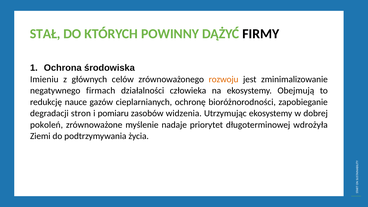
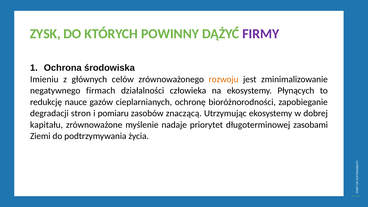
STAŁ: STAŁ -> ZYSK
FIRMY colour: black -> purple
Obejmują: Obejmują -> Płynących
widzenia: widzenia -> znaczącą
pokoleń: pokoleń -> kapitału
wdrożyła: wdrożyła -> zasobami
